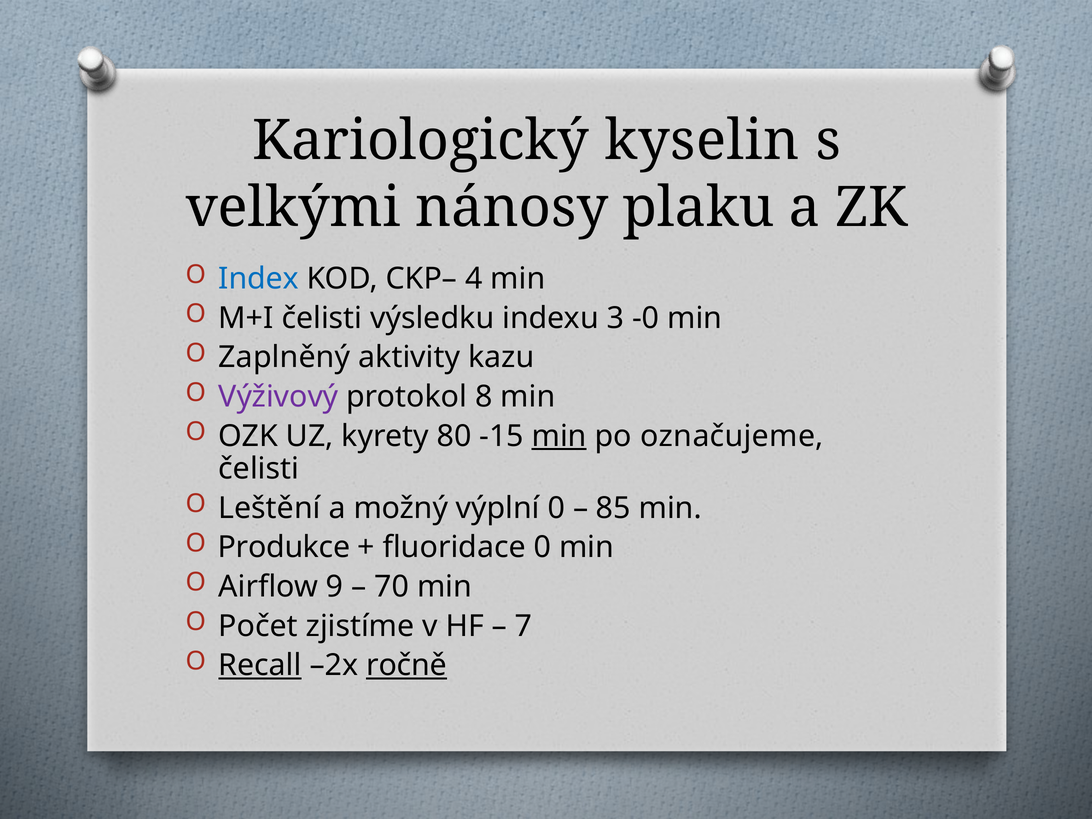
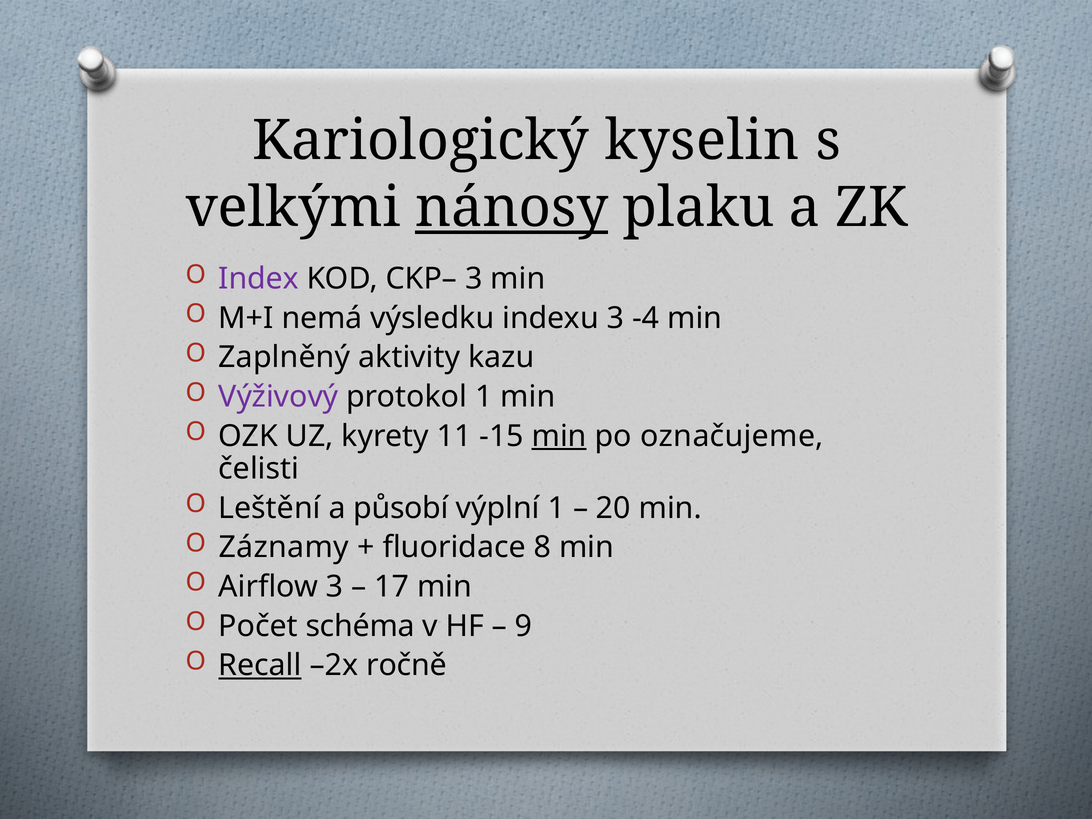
nánosy underline: none -> present
Index colour: blue -> purple
CKP– 4: 4 -> 3
M+I čelisti: čelisti -> nemá
-0: -0 -> -4
protokol 8: 8 -> 1
80: 80 -> 11
možný: možný -> působí
výplní 0: 0 -> 1
85: 85 -> 20
Produkce: Produkce -> Záznamy
fluoridace 0: 0 -> 8
Airflow 9: 9 -> 3
70: 70 -> 17
zjistíme: zjistíme -> schéma
7: 7 -> 9
ročně underline: present -> none
